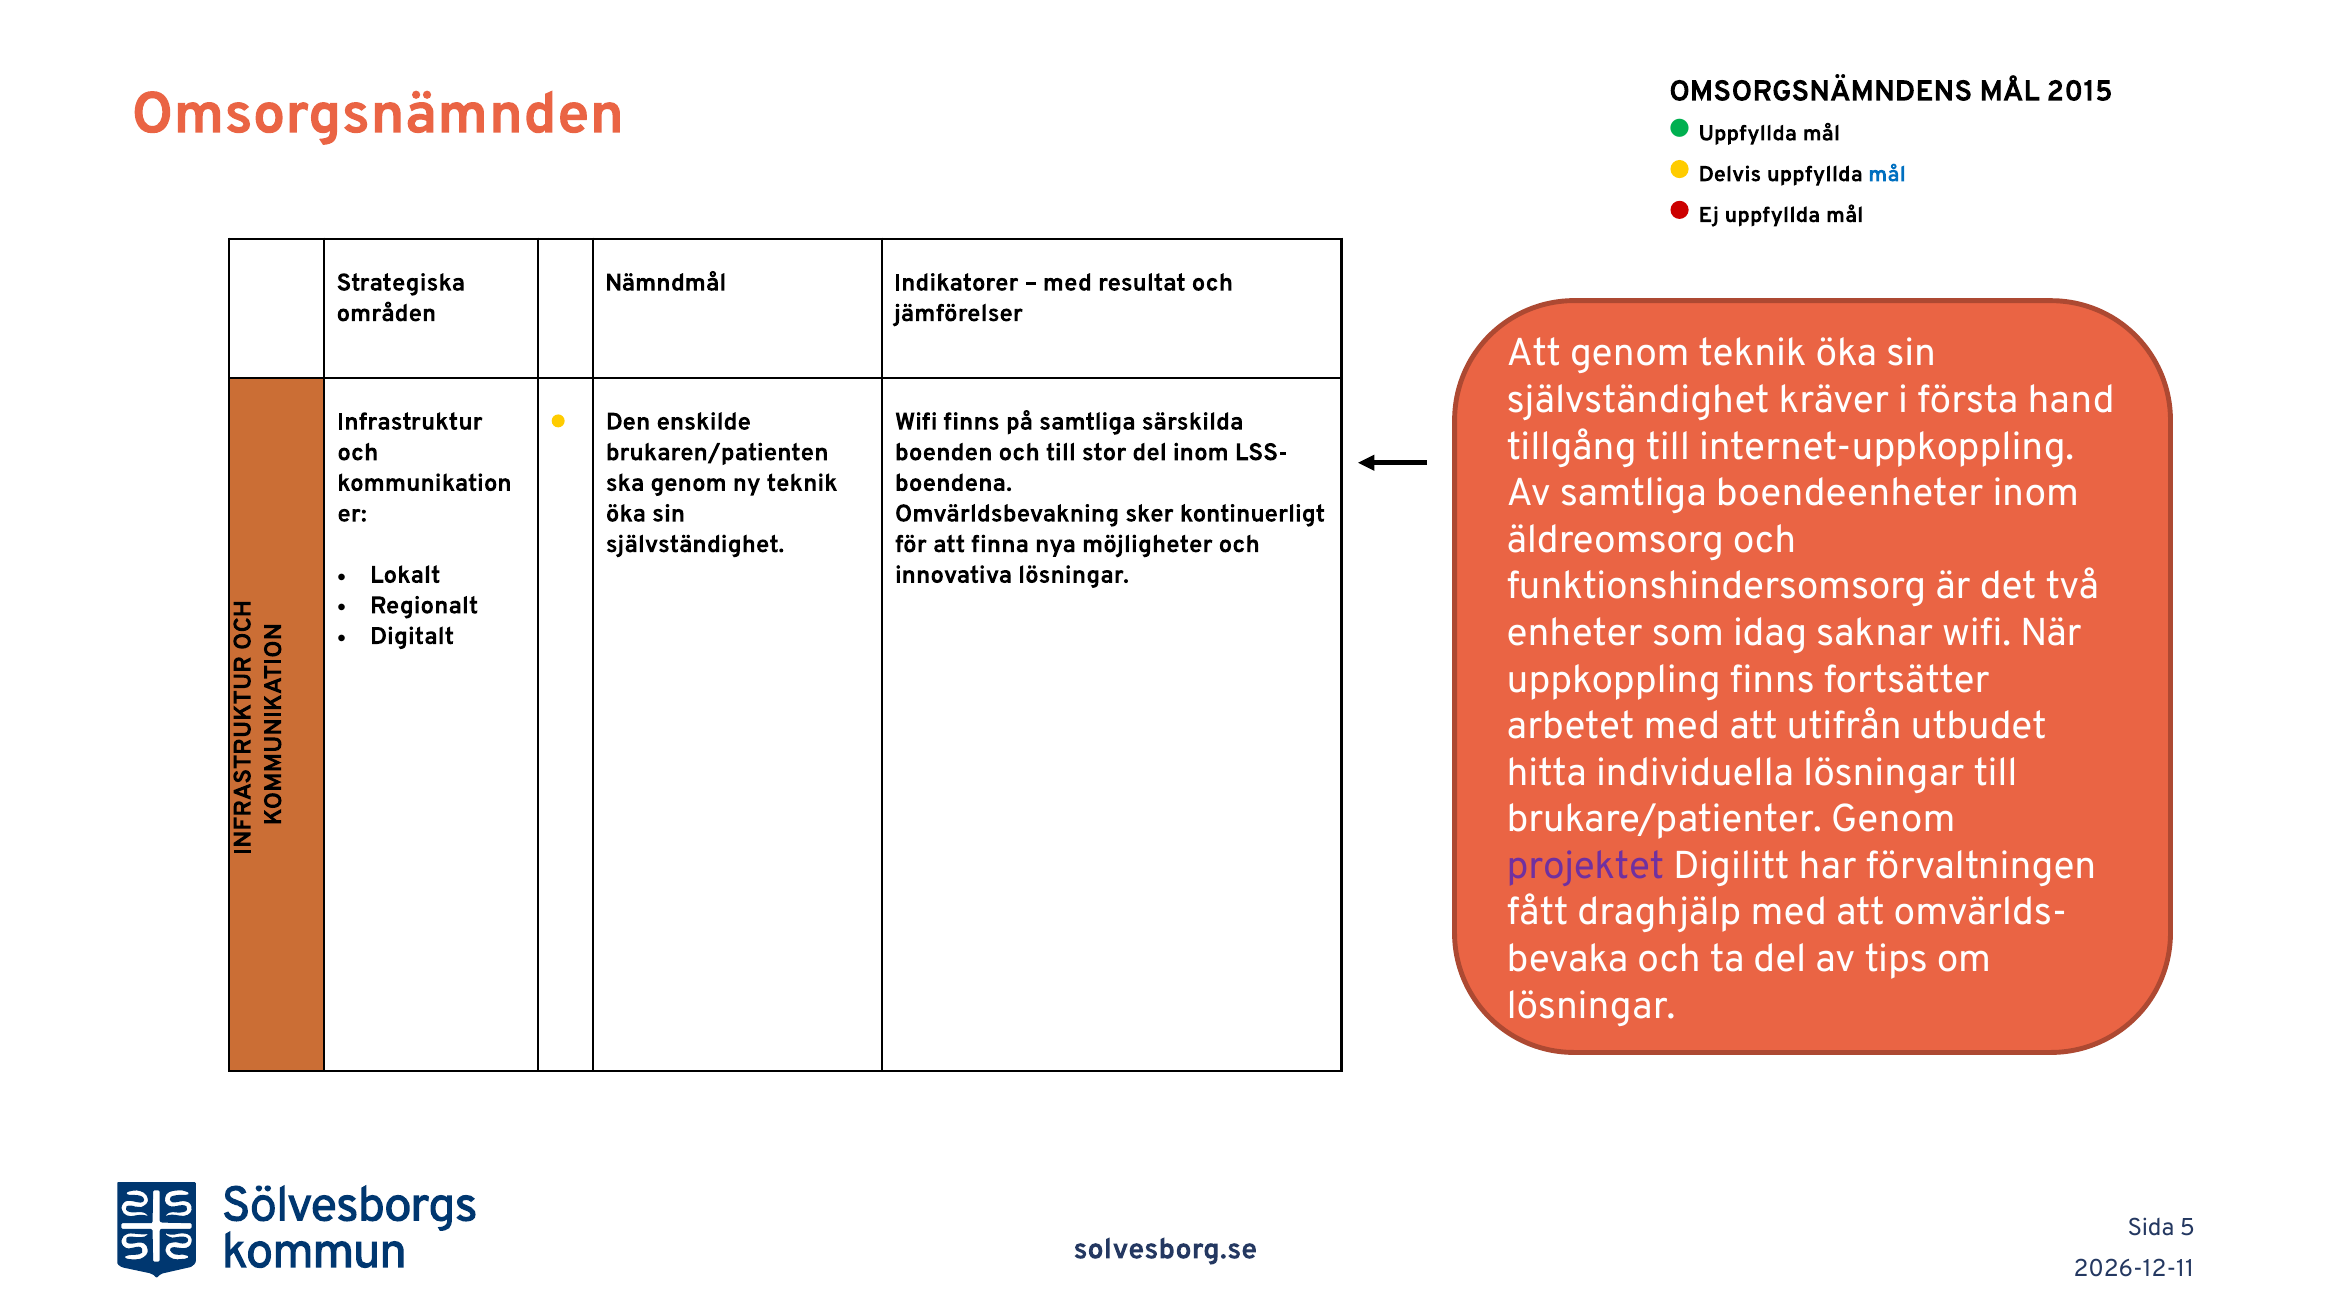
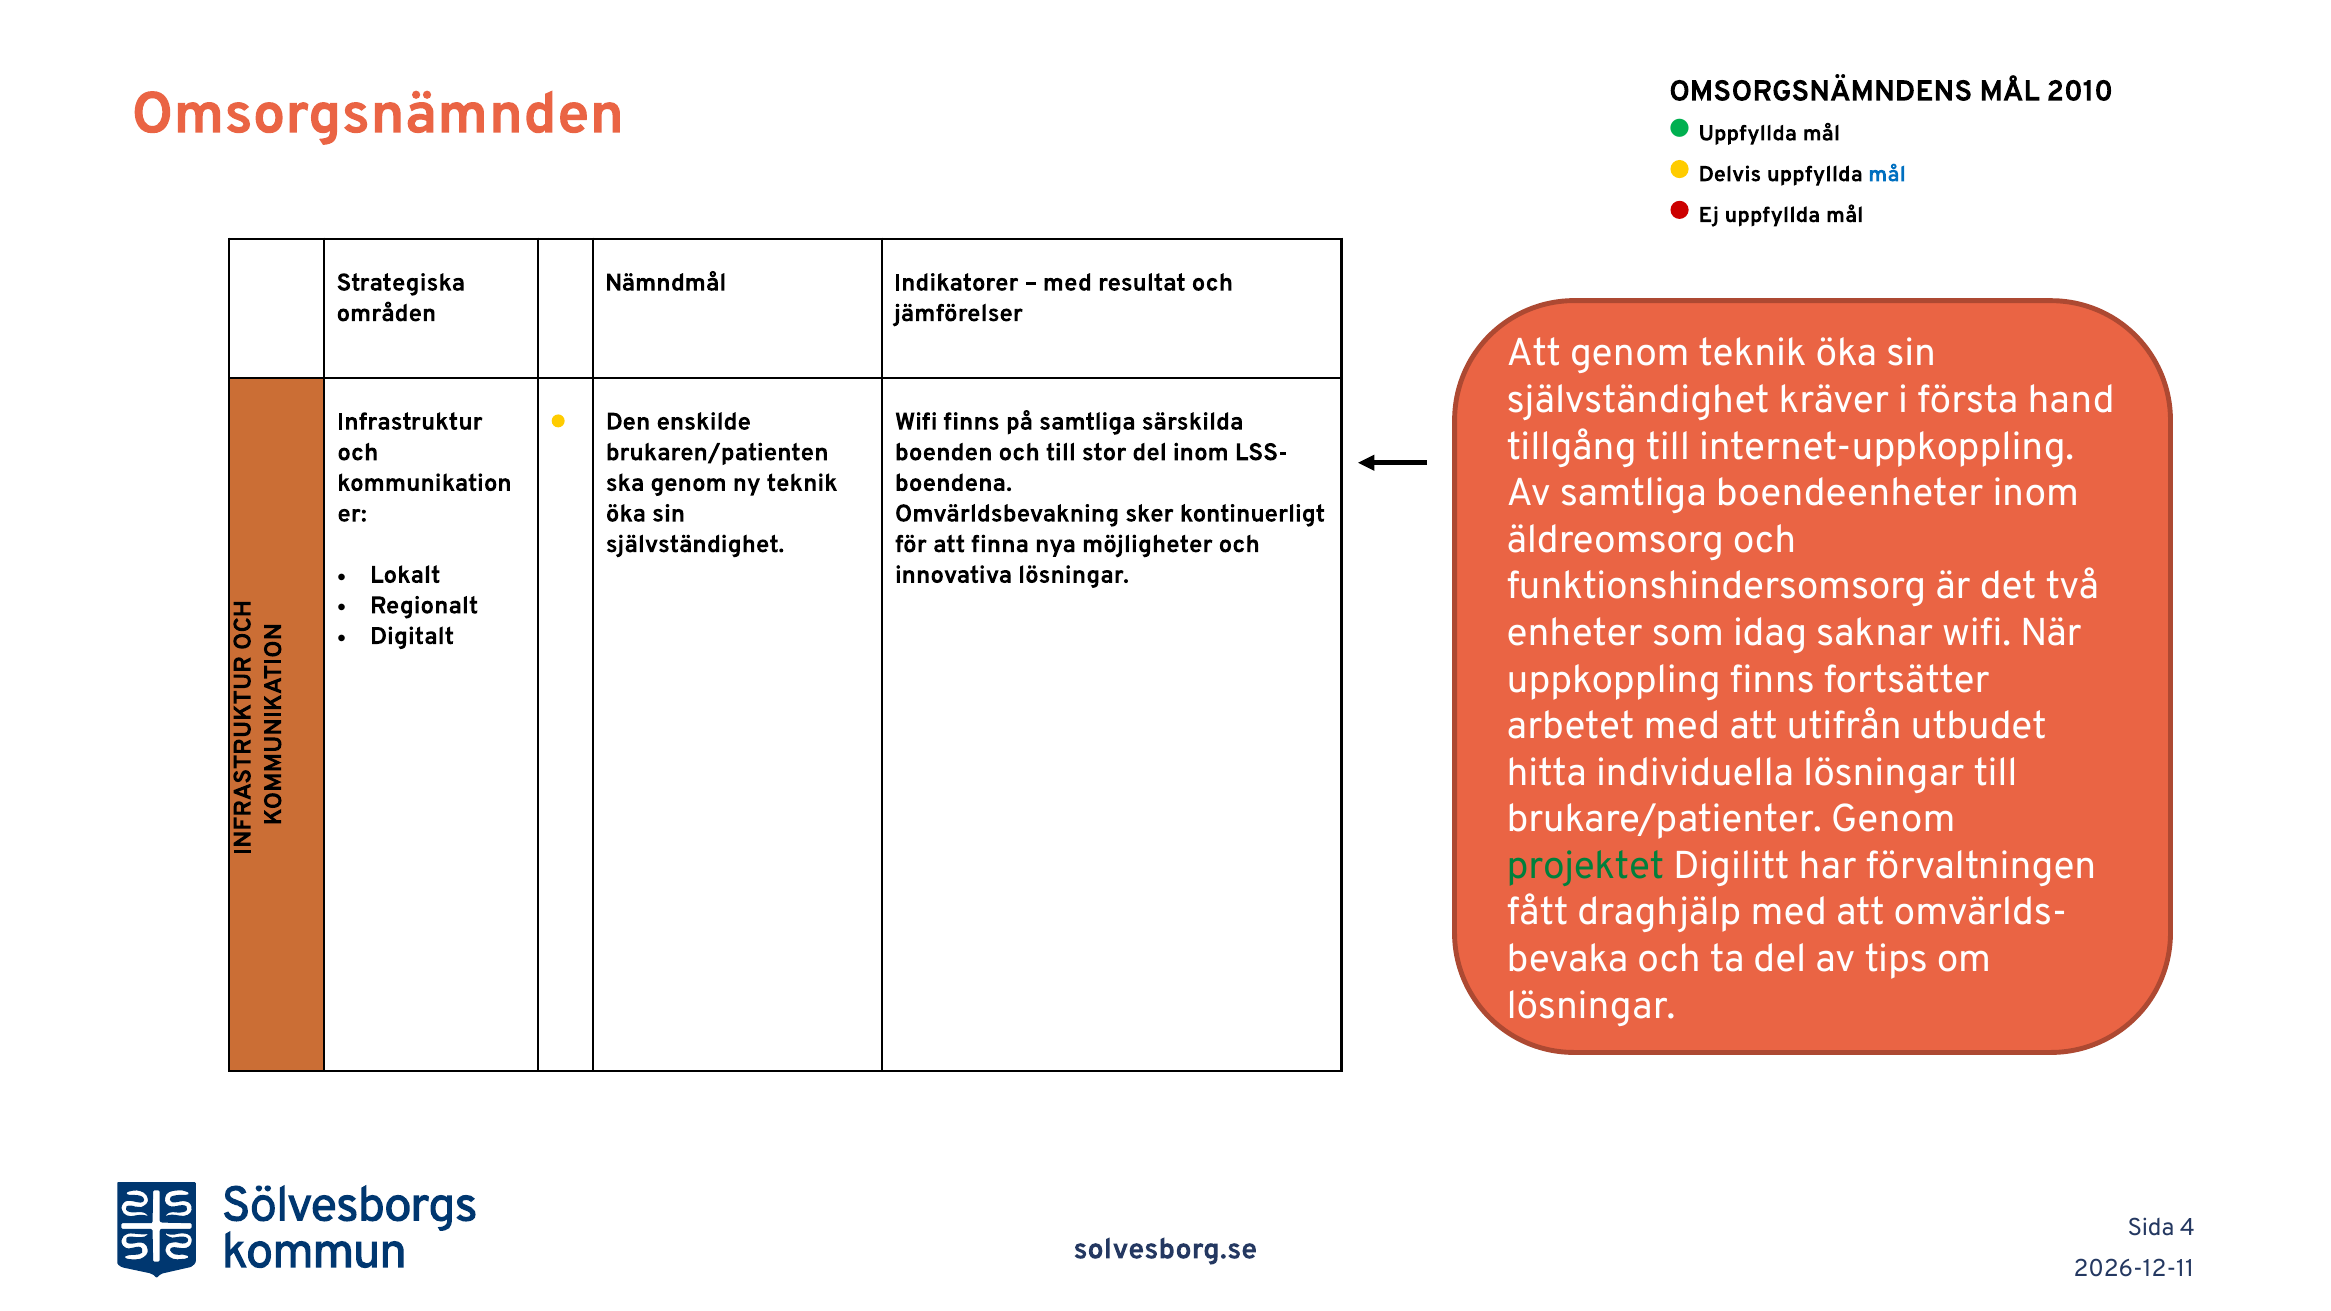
2015: 2015 -> 2010
projektet colour: purple -> green
5: 5 -> 4
